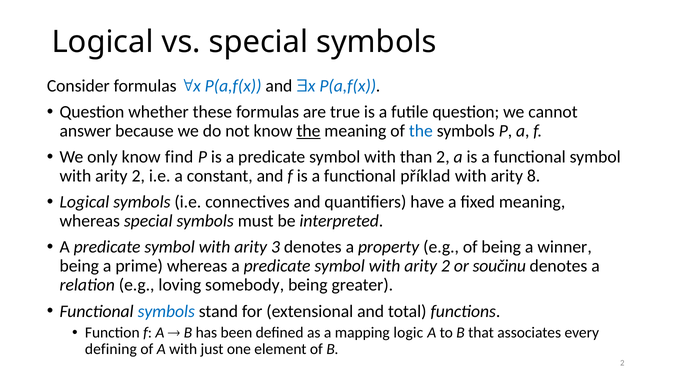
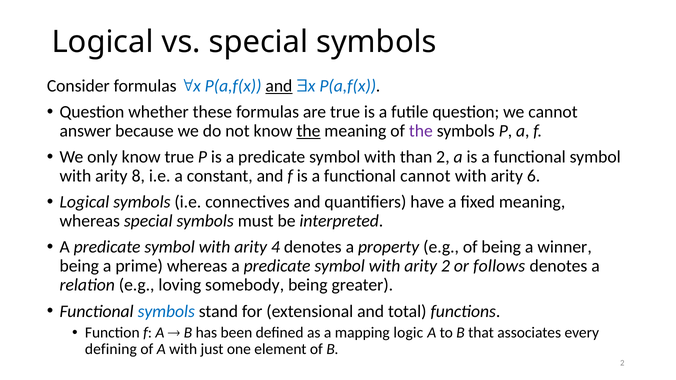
and at (279, 86) underline: none -> present
the at (421, 131) colour: blue -> purple
know find: find -> true
2 at (138, 176): 2 -> 8
functional příklad: příklad -> cannot
8: 8 -> 6
3: 3 -> 4
součinu: součinu -> follows
